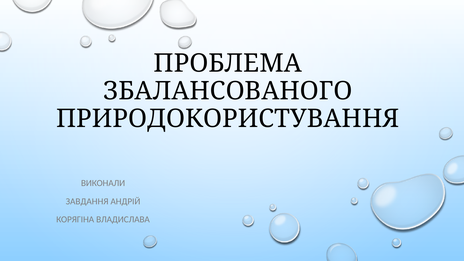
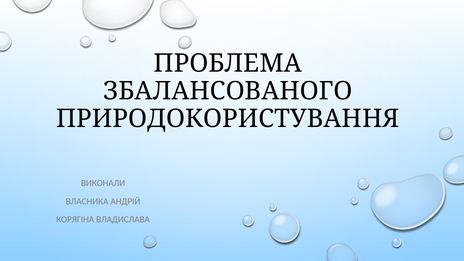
ЗАВДАННЯ: ЗАВДАННЯ -> ВЛАСНИКА
